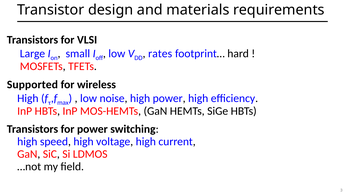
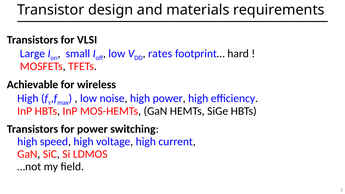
Supported: Supported -> Achievable
